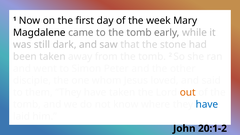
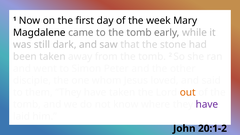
have at (207, 104) colour: blue -> purple
